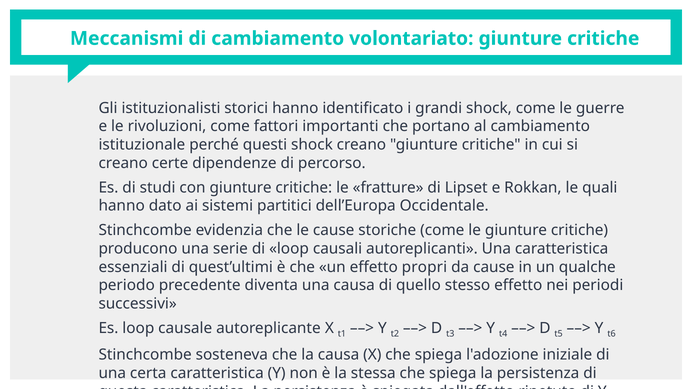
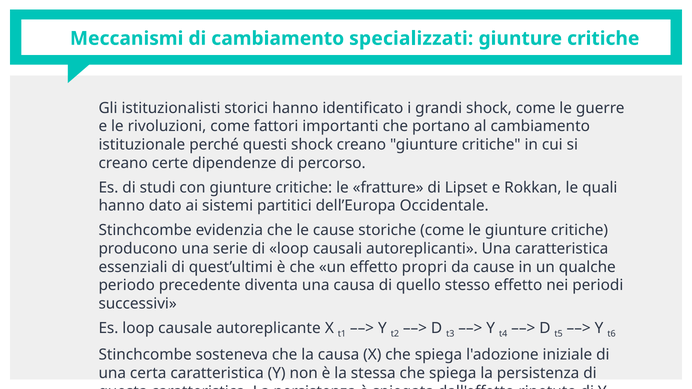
volontariato: volontariato -> specializzati
